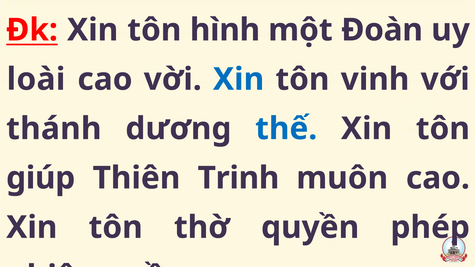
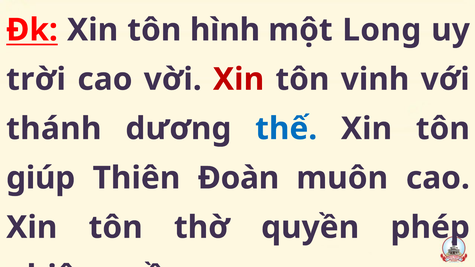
Đoàn: Đoàn -> Long
loài: loài -> trời
Xin at (239, 79) colour: blue -> red
Trinh: Trinh -> Đoàn
